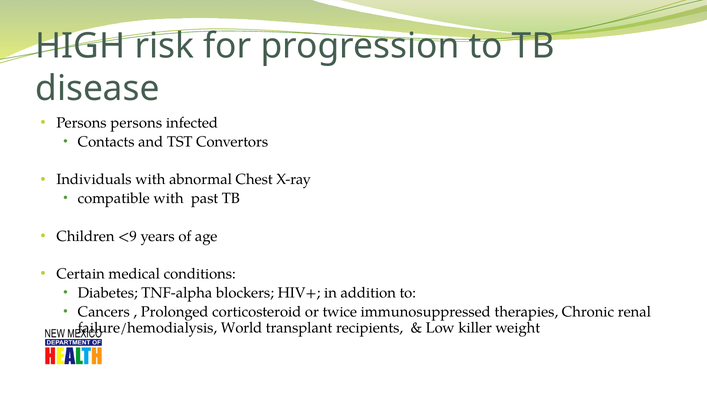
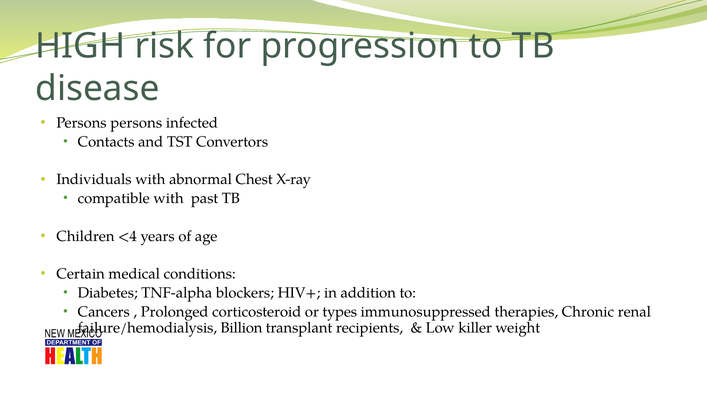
<9: <9 -> <4
twice: twice -> types
World: World -> Billion
